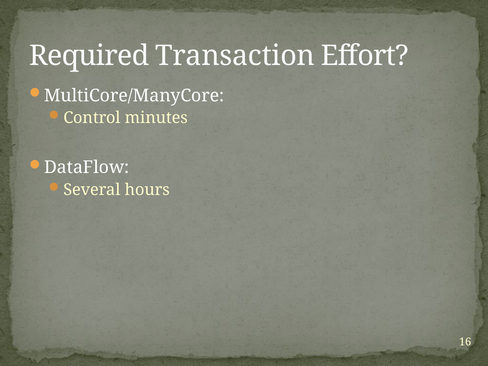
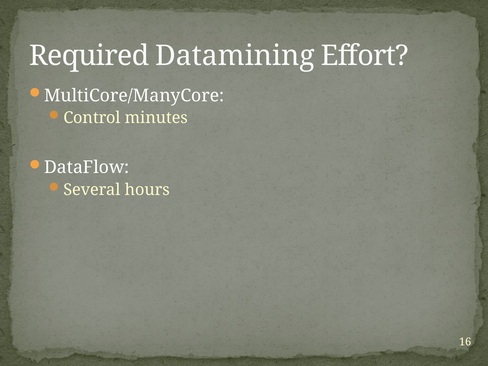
Transaction: Transaction -> Datamining
